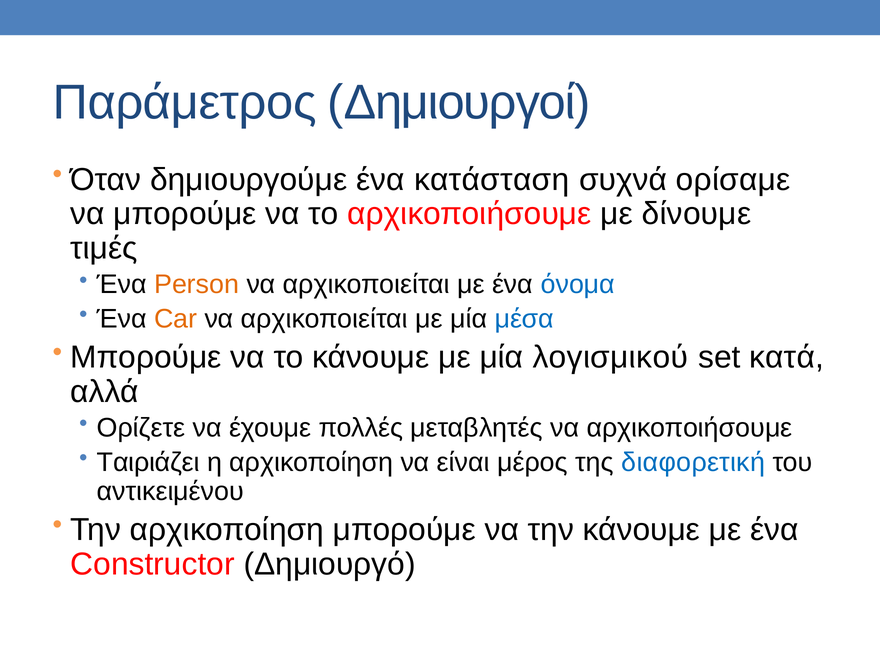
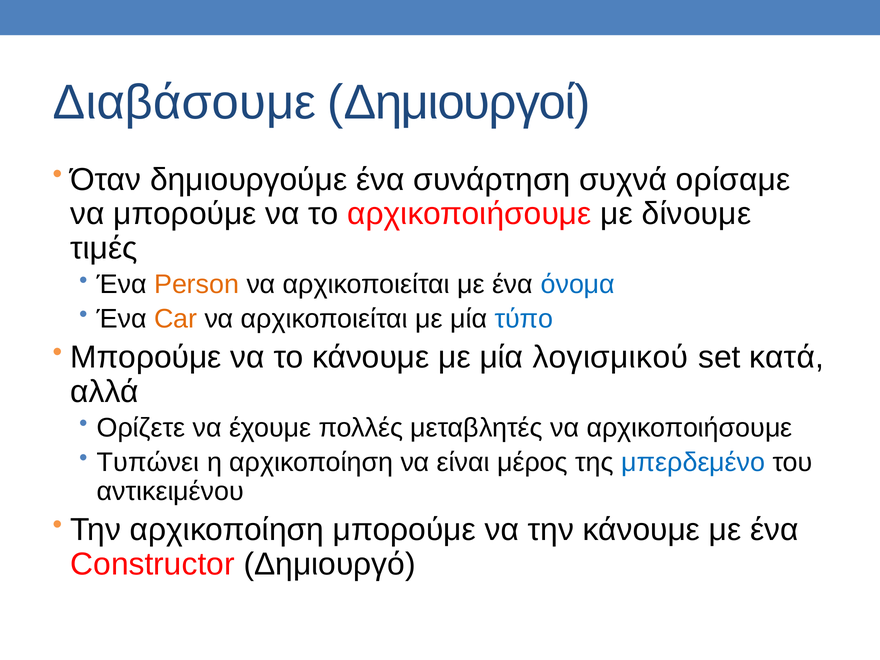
Παράμετρος: Παράμετρος -> Διαβάσουμε
κατάσταση: κατάσταση -> συνάρτηση
μέσα: μέσα -> τύπο
Ταιριάζει: Ταιριάζει -> Τυπώνει
διαφορετική: διαφορετική -> μπερδεμένο
